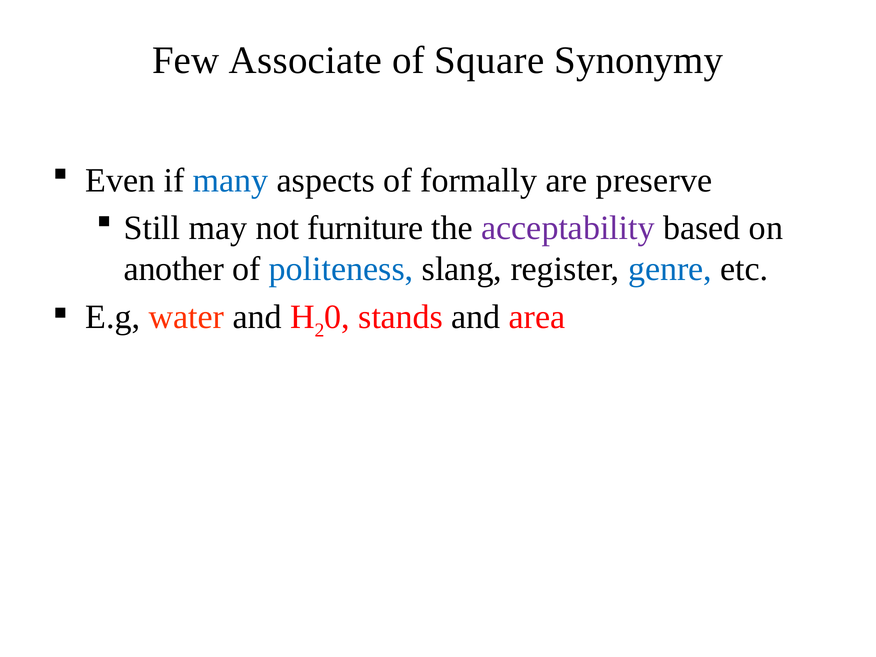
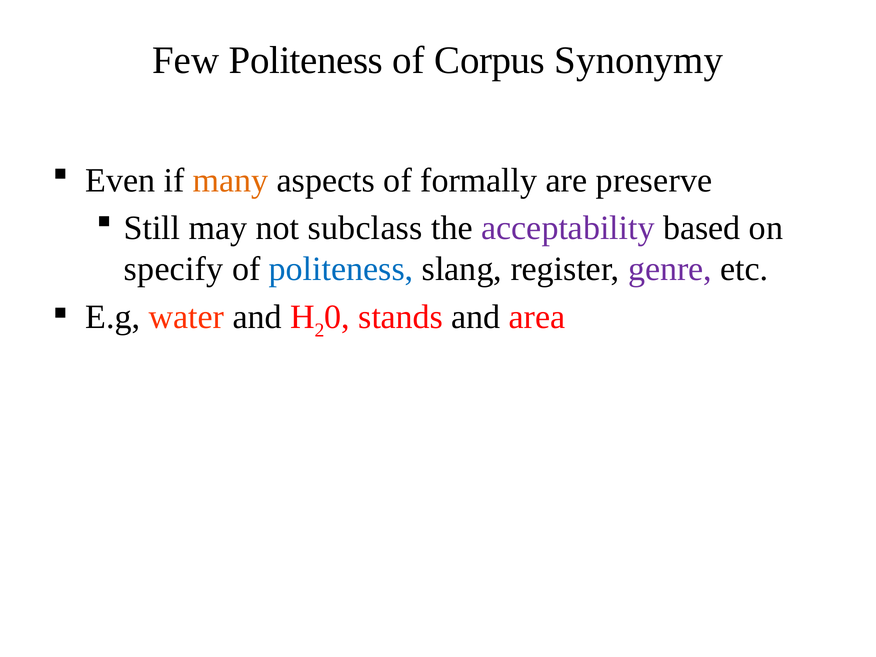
Few Associate: Associate -> Politeness
Square: Square -> Corpus
many colour: blue -> orange
furniture: furniture -> subclass
another: another -> specify
genre colour: blue -> purple
